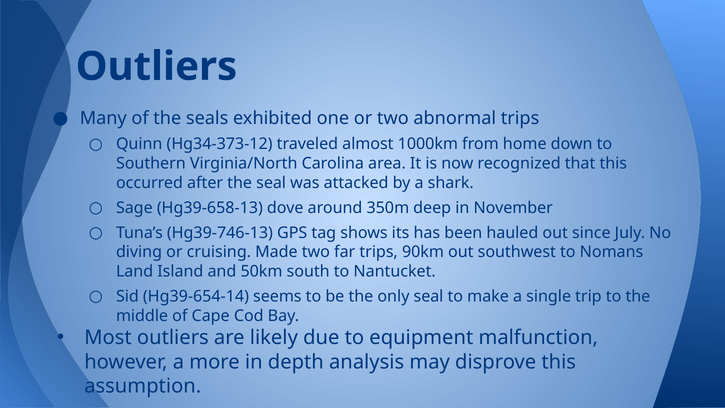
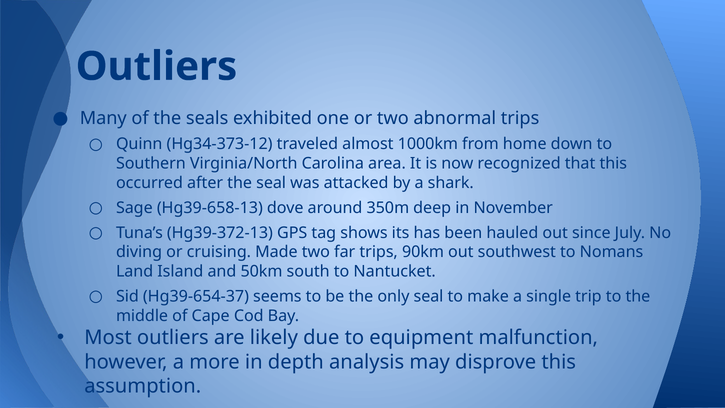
Hg39-746-13: Hg39-746-13 -> Hg39-372-13
Hg39-654-14: Hg39-654-14 -> Hg39-654-37
